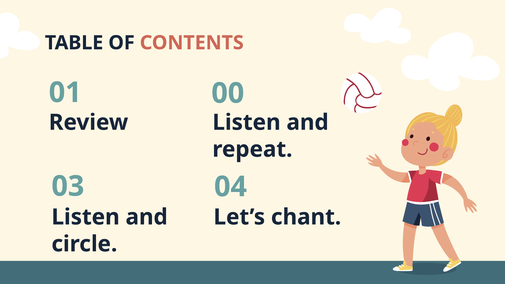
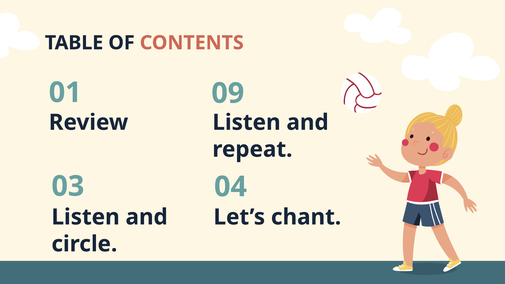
00: 00 -> 09
